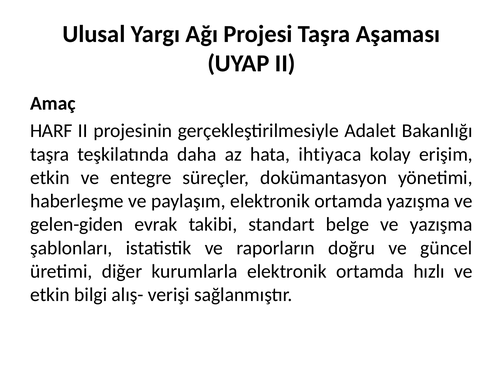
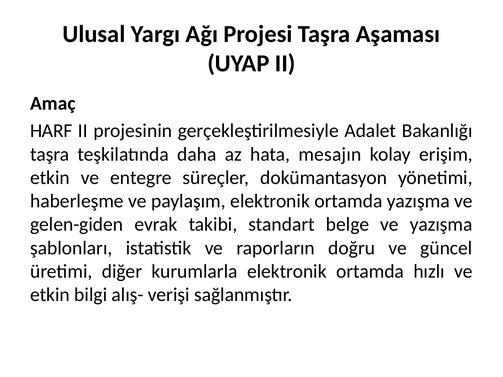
ihtiyaca: ihtiyaca -> mesajın
